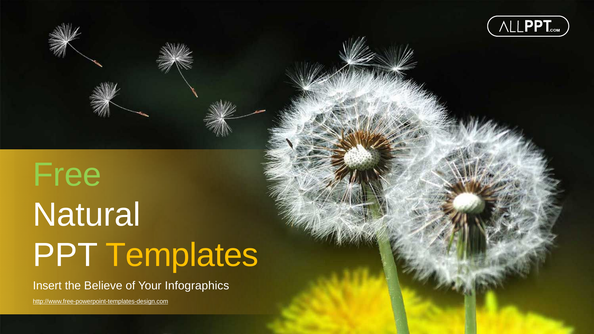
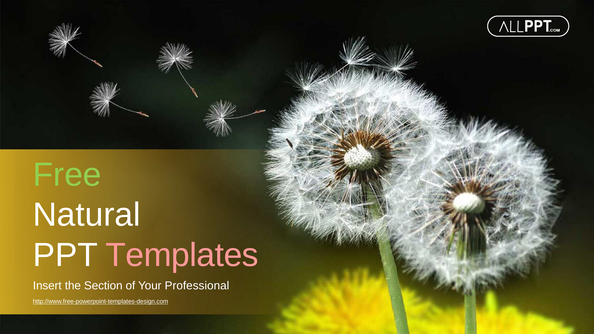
Templates colour: yellow -> pink
Believe: Believe -> Section
Infographics: Infographics -> Professional
